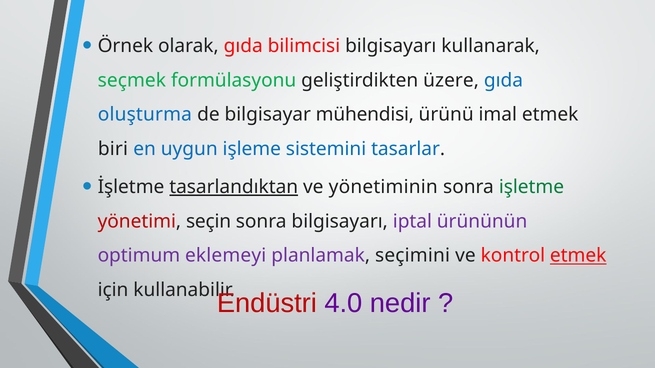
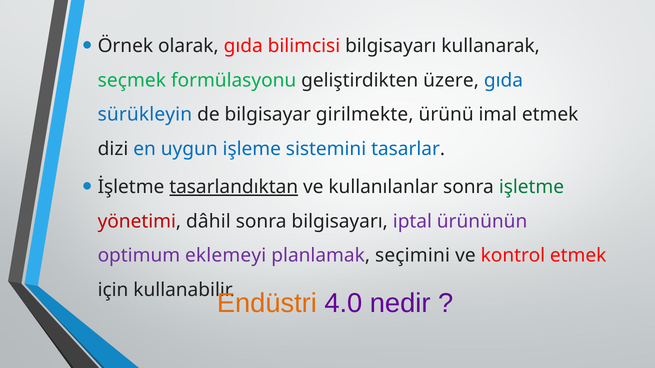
oluşturma: oluşturma -> sürükleyin
mühendisi: mühendisi -> girilmekte
biri: biri -> dizi
yönetiminin: yönetiminin -> kullanılanlar
seçin: seçin -> dâhil
etmek at (578, 256) underline: present -> none
Endüstri colour: red -> orange
